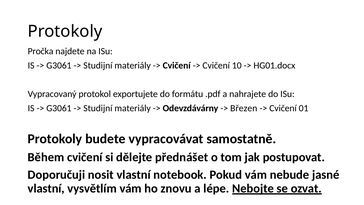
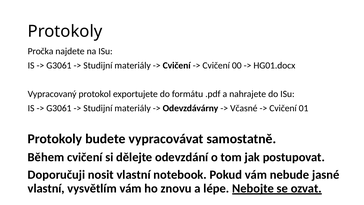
10: 10 -> 00
Březen: Březen -> Včasné
přednášet: přednášet -> odevzdání
